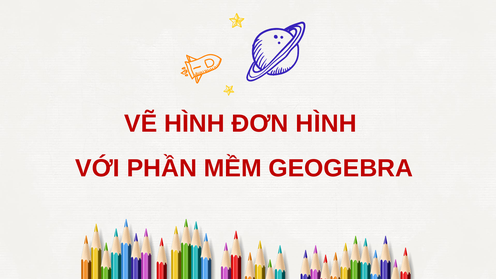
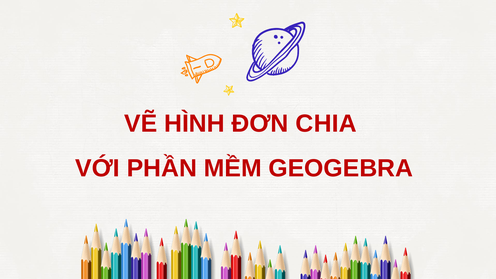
ĐƠN HÌNH: HÌNH -> CHIA
